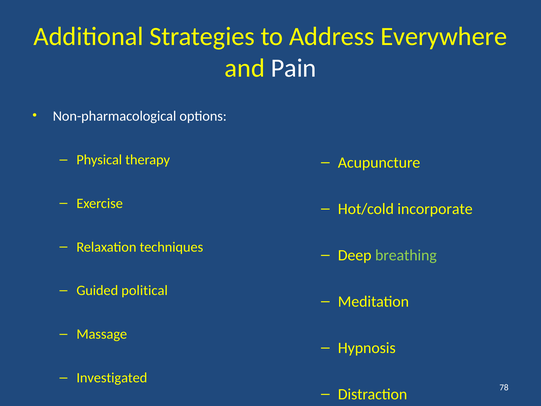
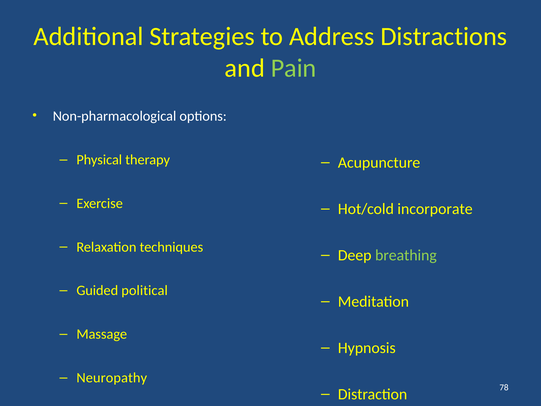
Everywhere: Everywhere -> Distractions
Pain colour: white -> light green
Investigated: Investigated -> Neuropathy
